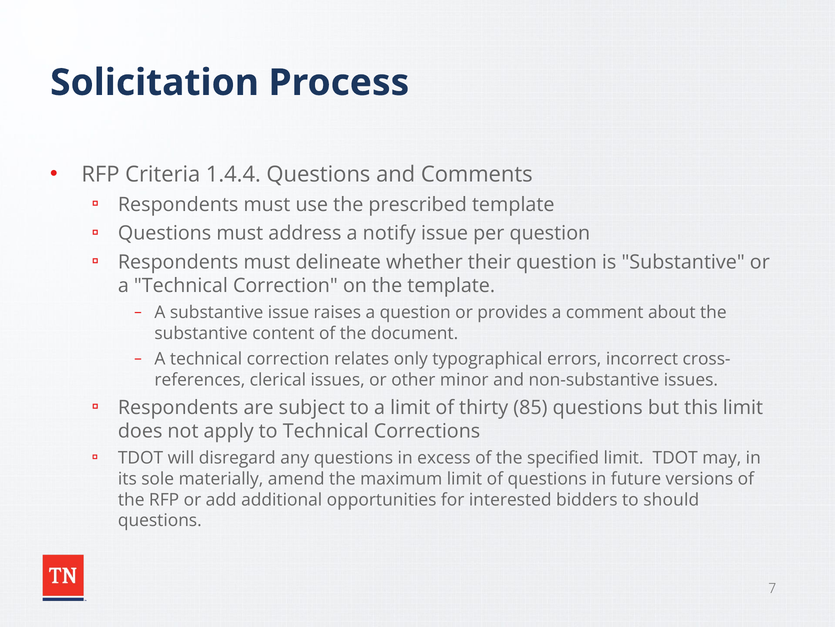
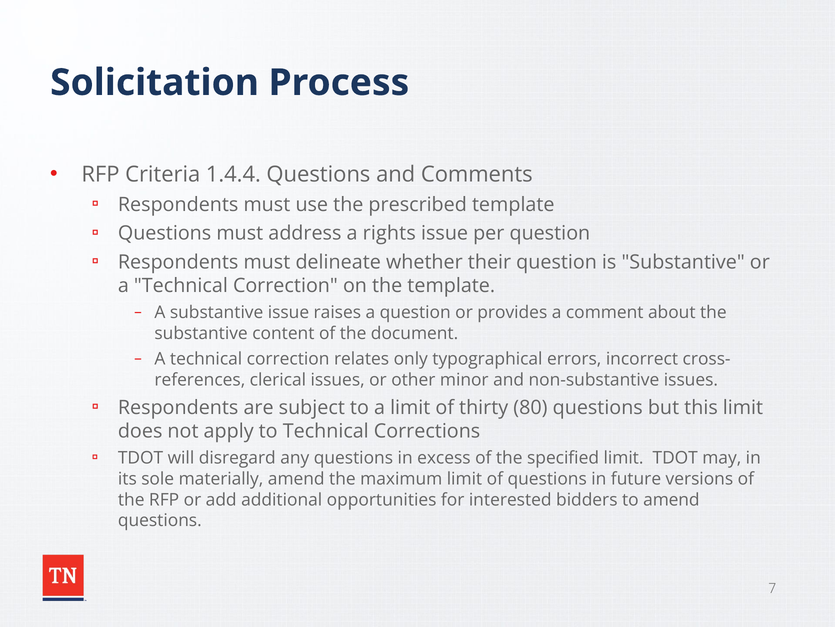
notify: notify -> rights
85: 85 -> 80
to should: should -> amend
